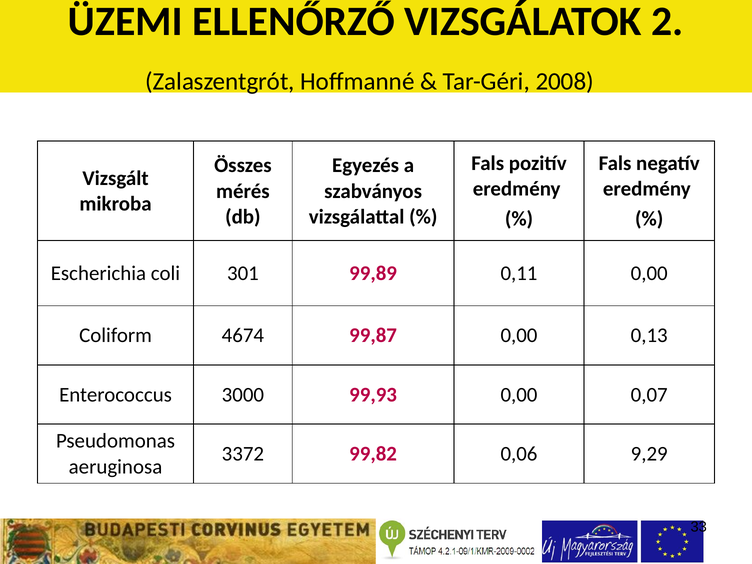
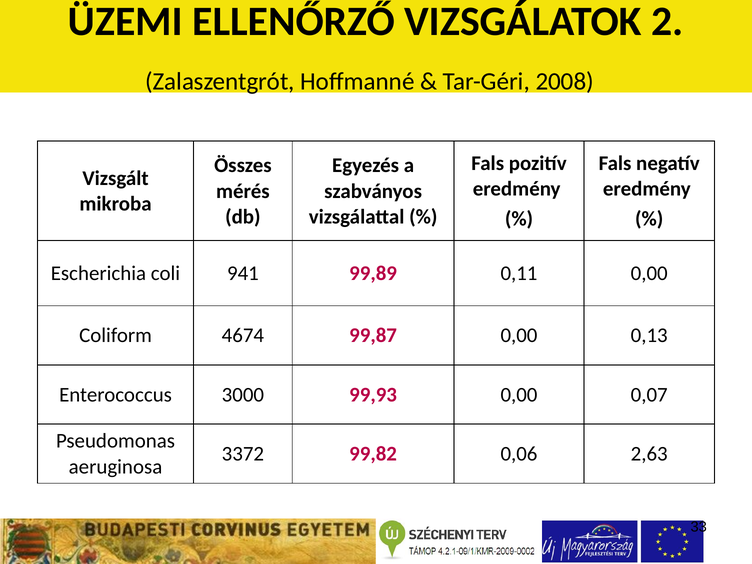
301: 301 -> 941
9,29: 9,29 -> 2,63
